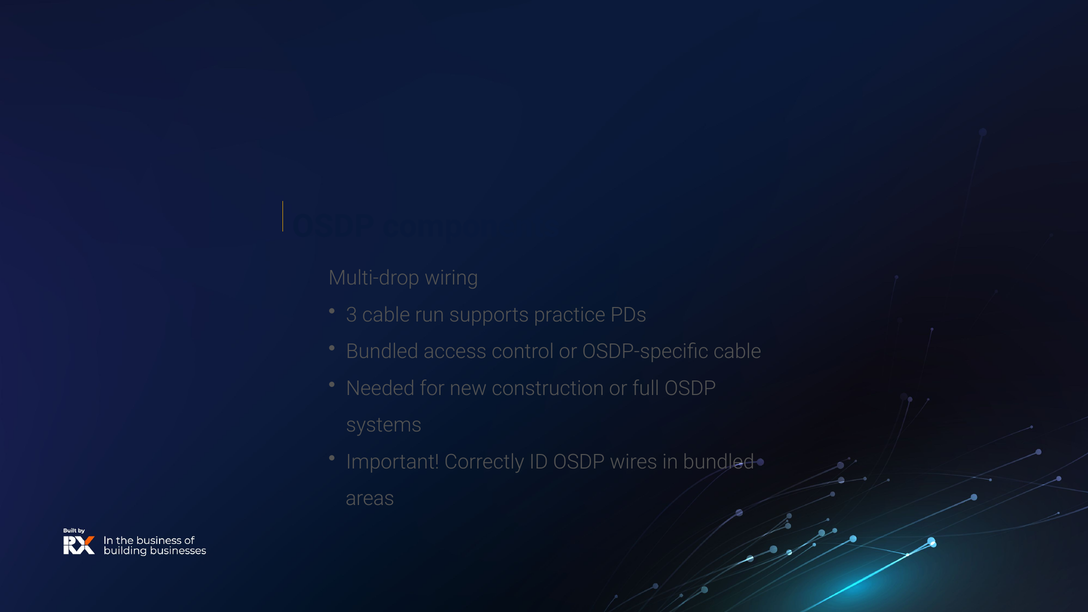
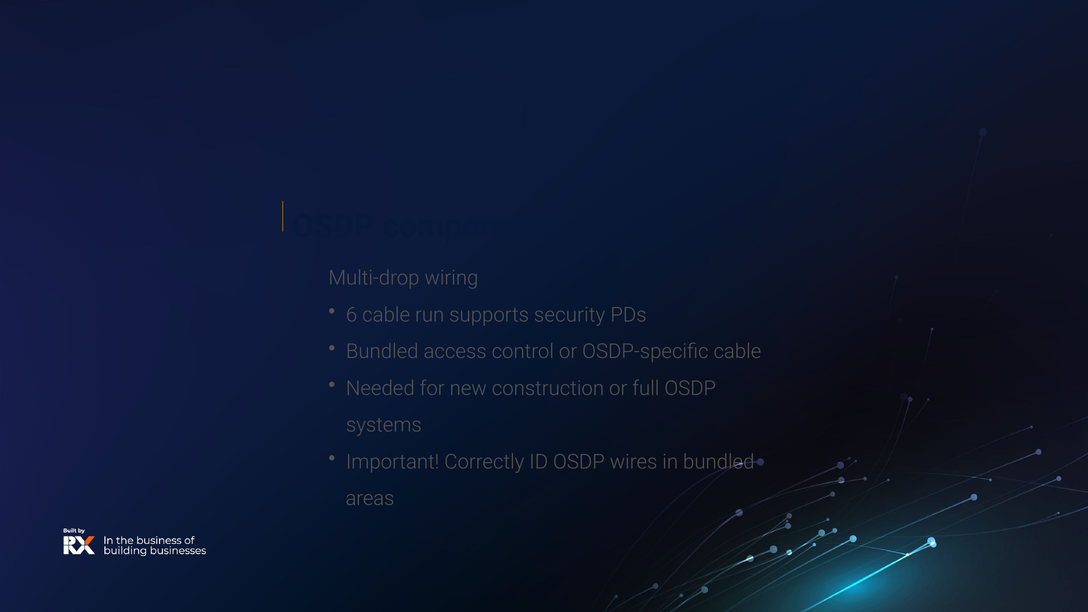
3: 3 -> 6
practice: practice -> security
